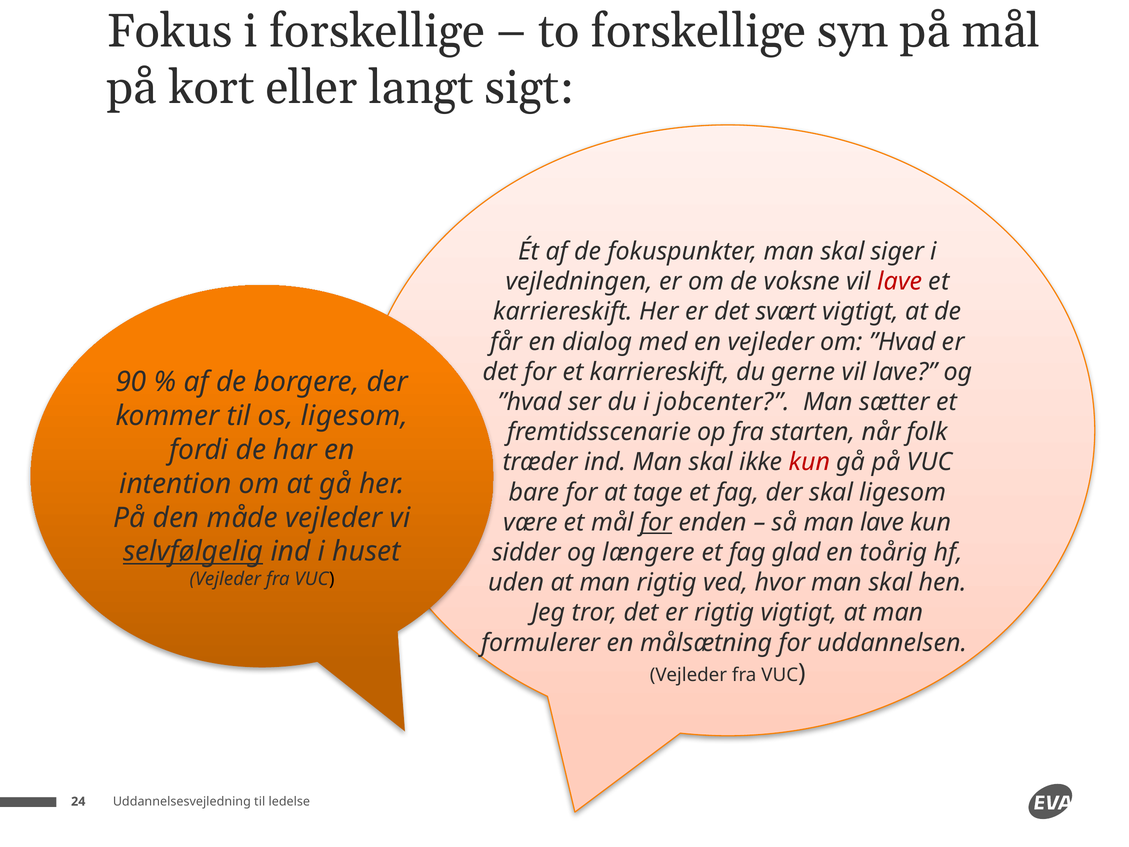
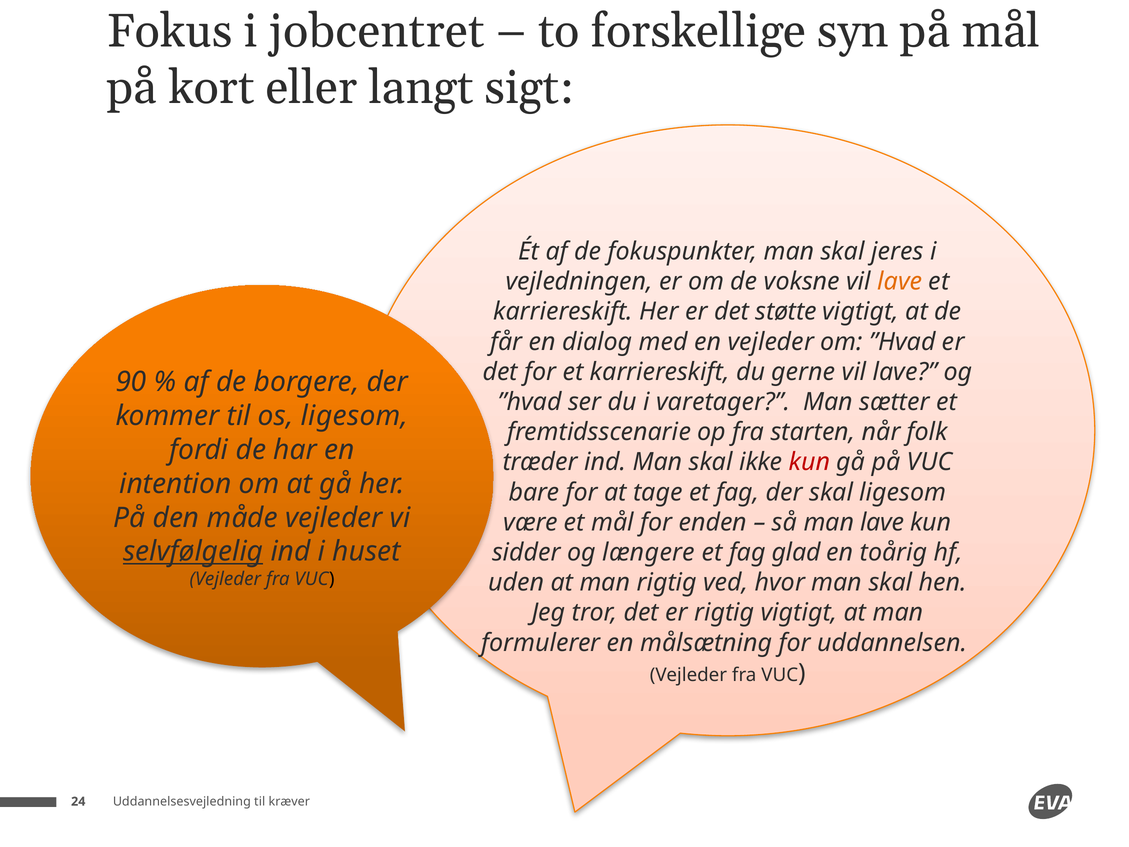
i forskellige: forskellige -> jobcentret
siger: siger -> jeres
lave at (900, 281) colour: red -> orange
svært: svært -> støtte
jobcenter: jobcenter -> varetager
for at (656, 522) underline: present -> none
ledelse: ledelse -> kræver
